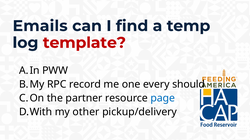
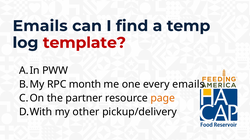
record: record -> month
every should: should -> emails
page colour: blue -> orange
